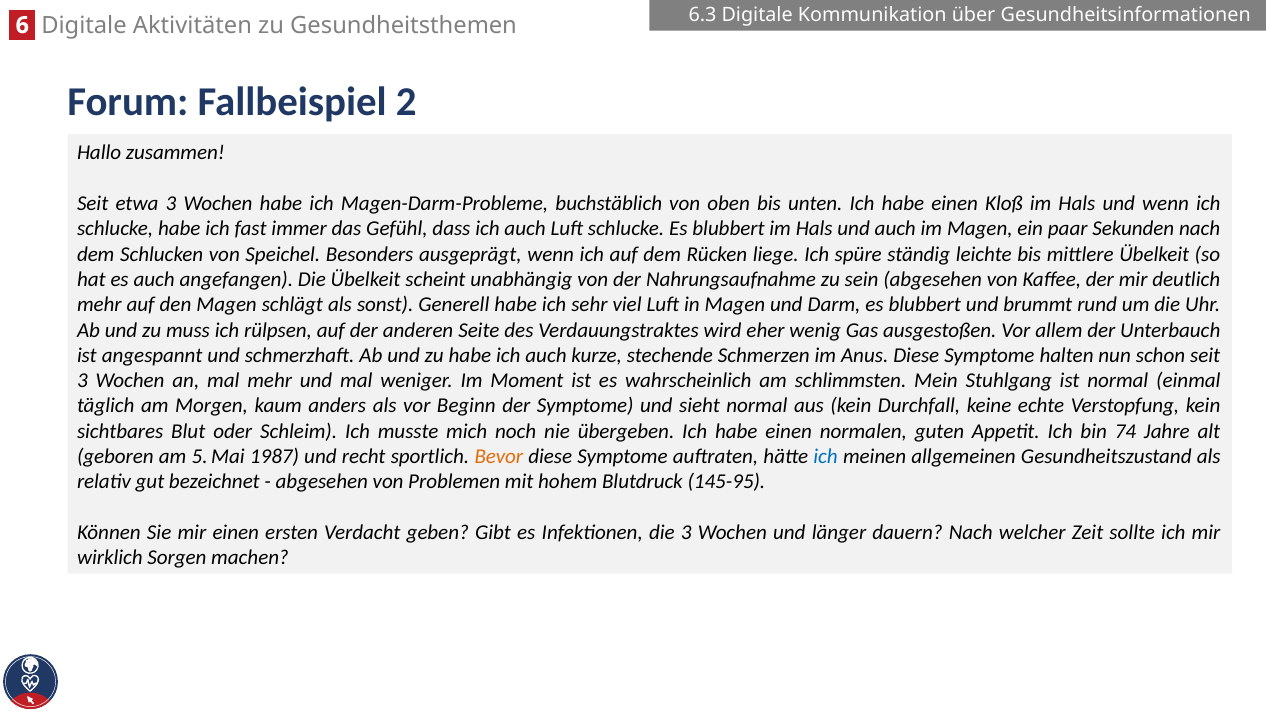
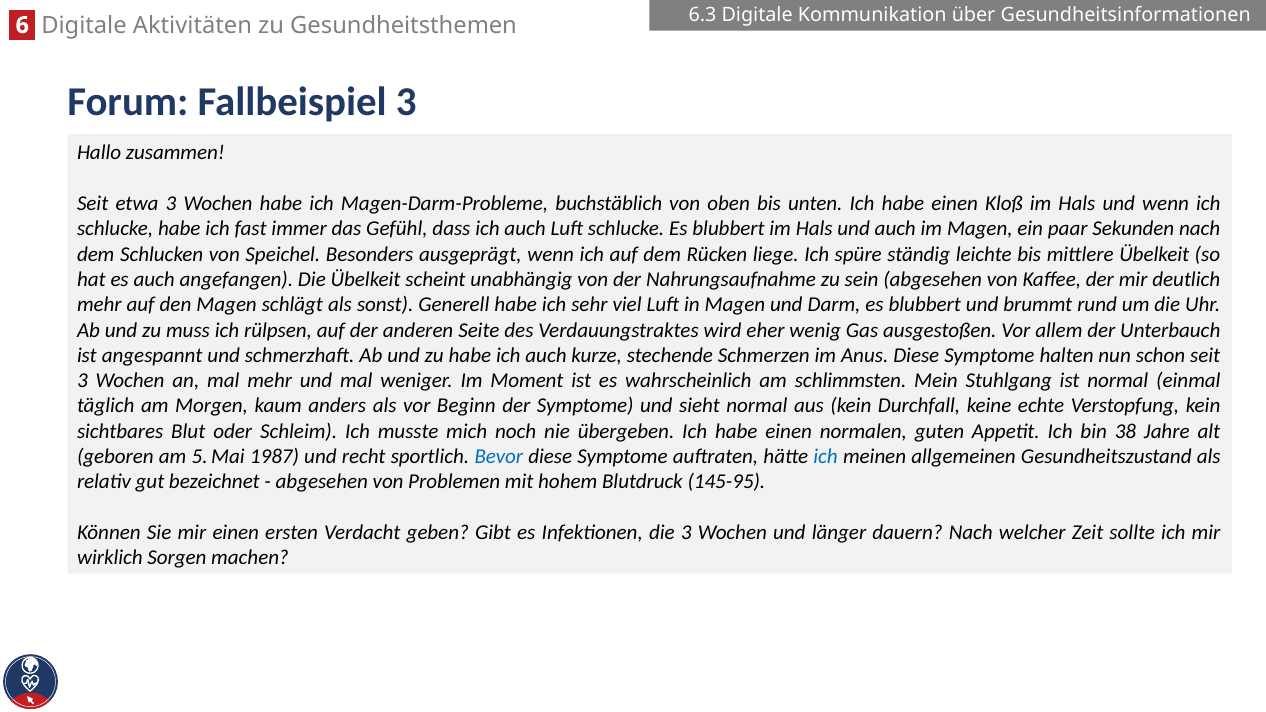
Fallbeispiel 2: 2 -> 3
74: 74 -> 38
Bevor colour: orange -> blue
